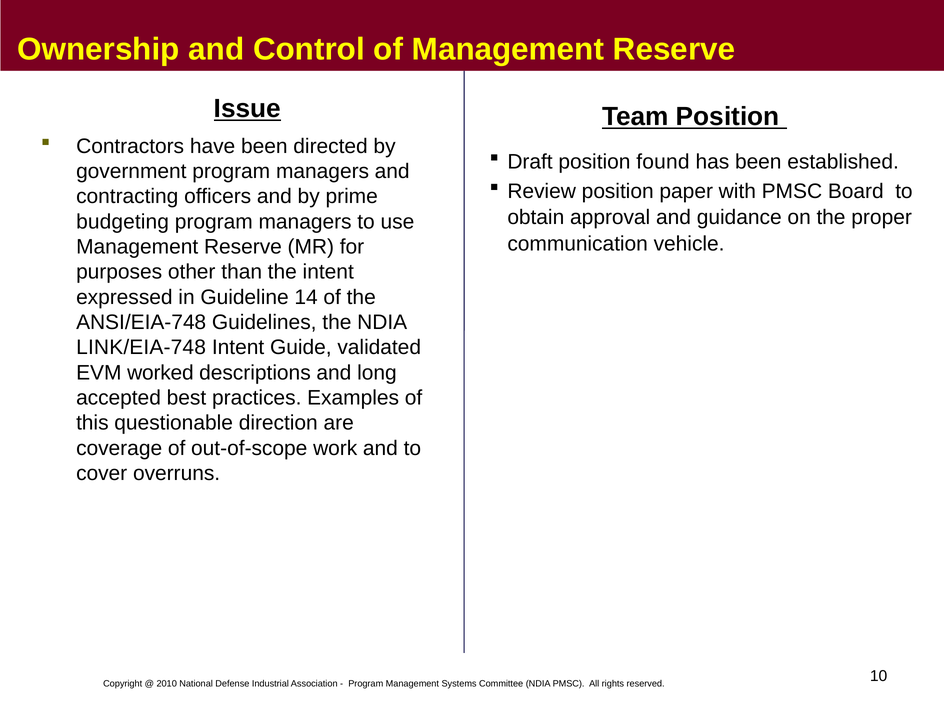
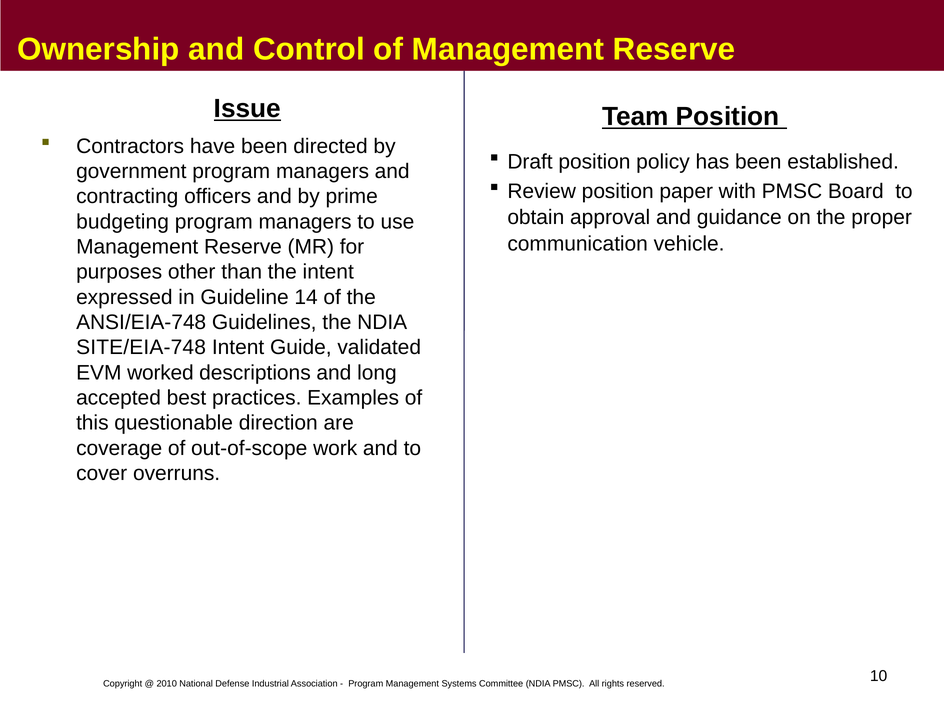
found: found -> policy
LINK/EIA-748: LINK/EIA-748 -> SITE/EIA-748
